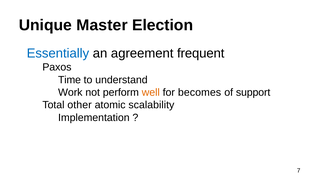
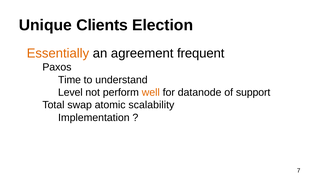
Master: Master -> Clients
Essentially colour: blue -> orange
Work: Work -> Level
becomes: becomes -> datanode
other: other -> swap
